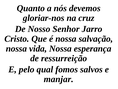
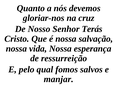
Jarro: Jarro -> Terás
